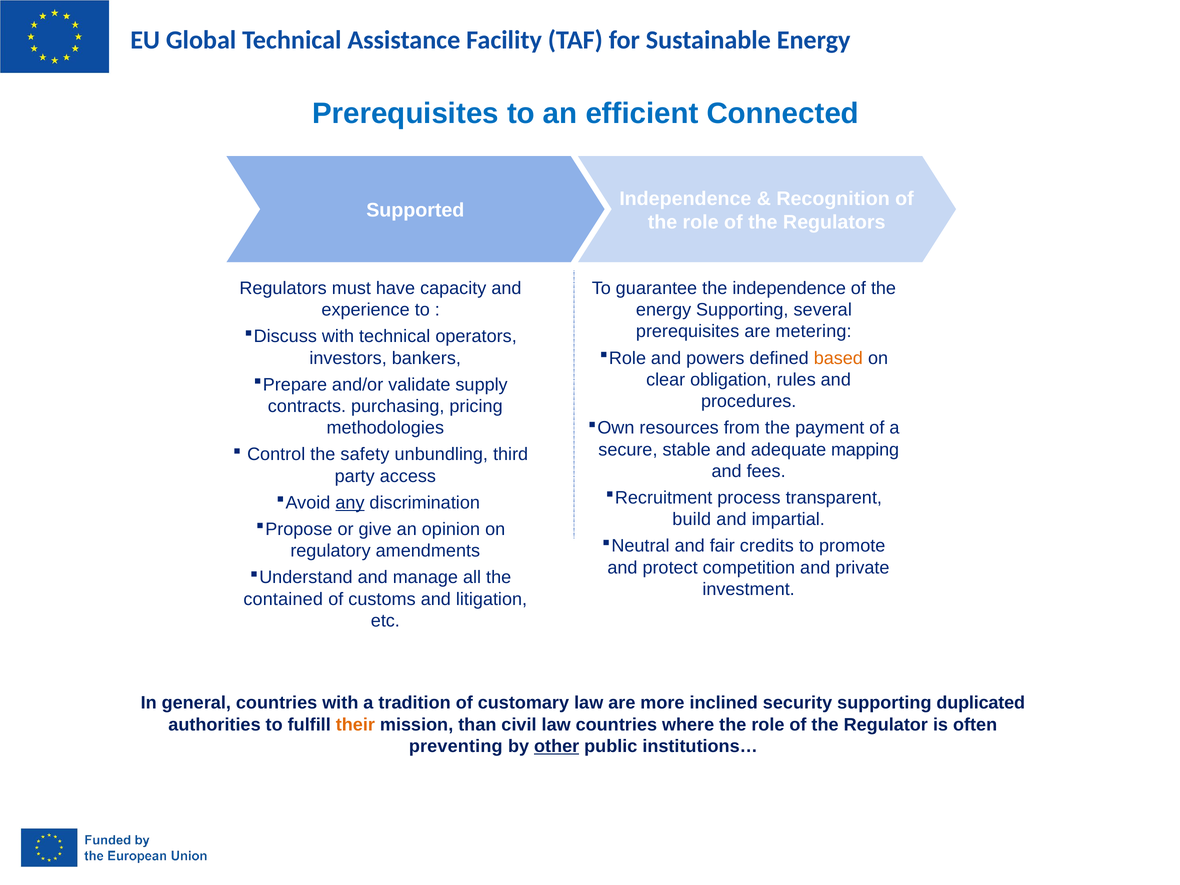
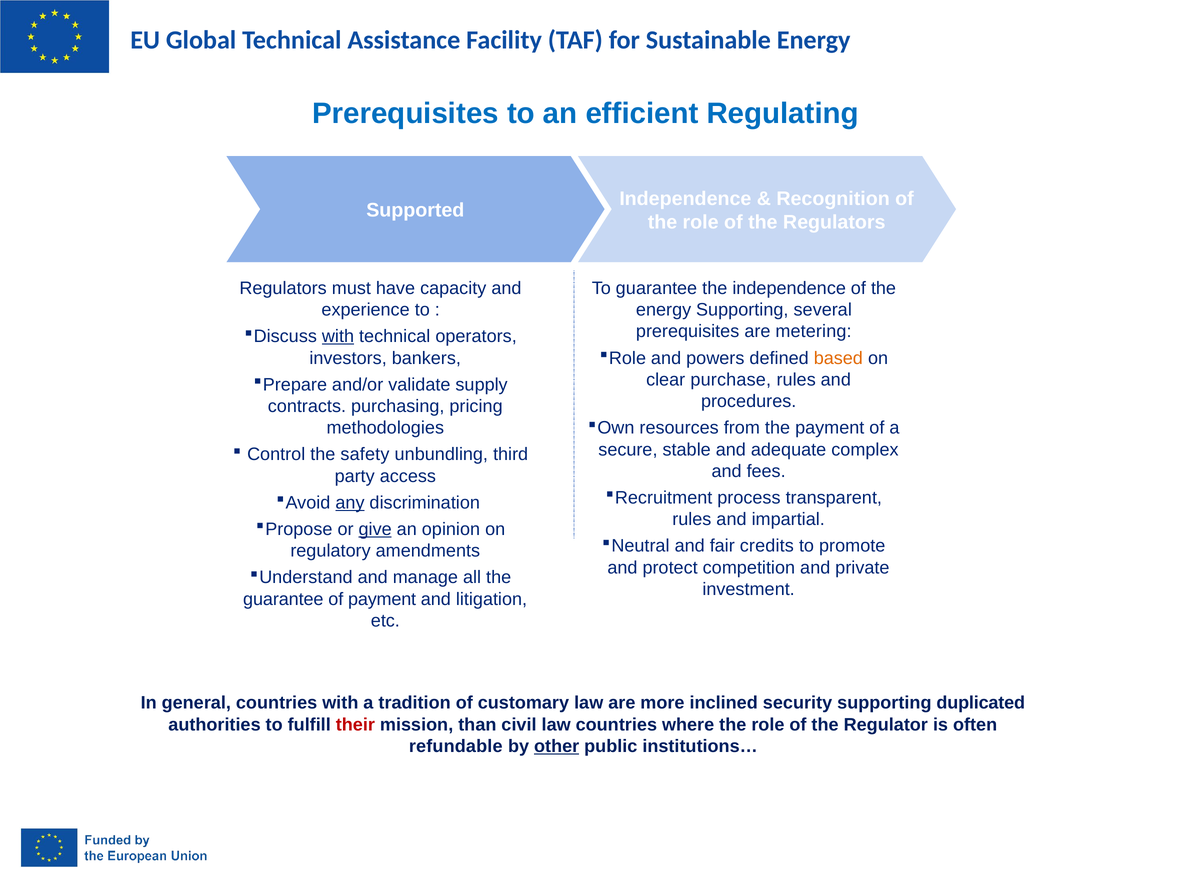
Connected: Connected -> Regulating
with at (338, 336) underline: none -> present
obligation: obligation -> purchase
mapping: mapping -> complex
build at (692, 519): build -> rules
give underline: none -> present
contained at (283, 599): contained -> guarantee
of customs: customs -> payment
their colour: orange -> red
preventing: preventing -> refundable
